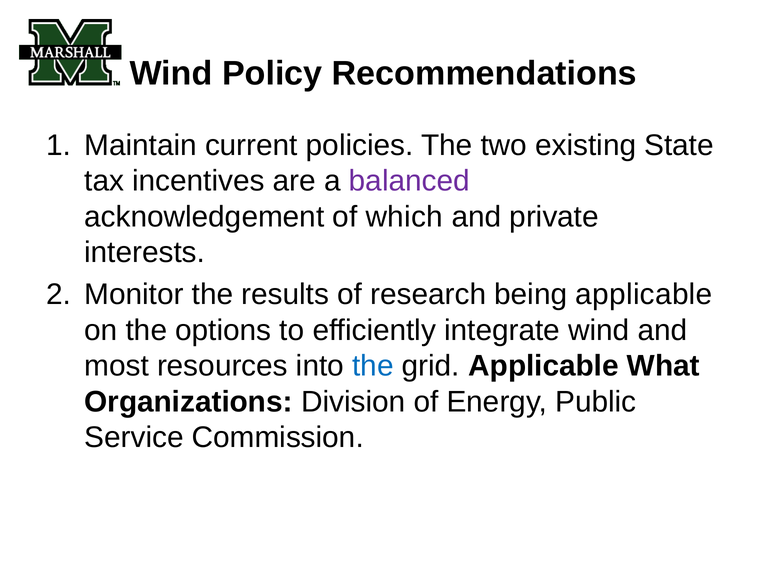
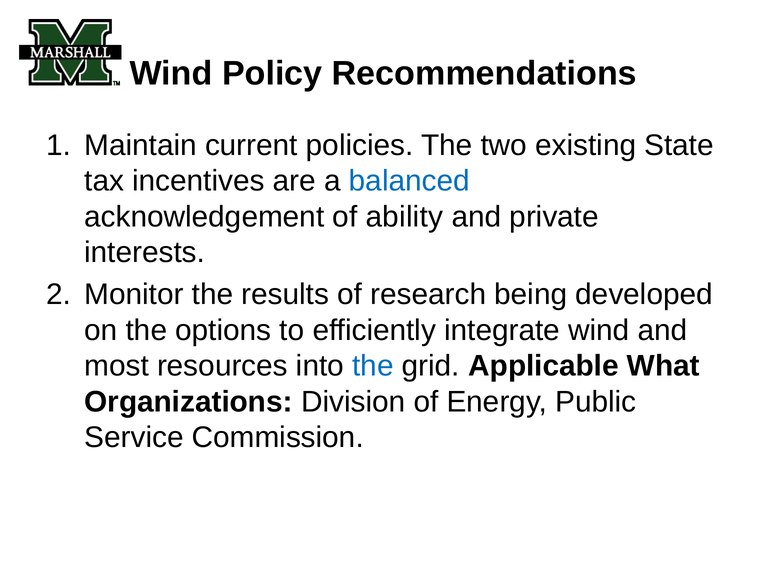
balanced colour: purple -> blue
which: which -> ability
being applicable: applicable -> developed
